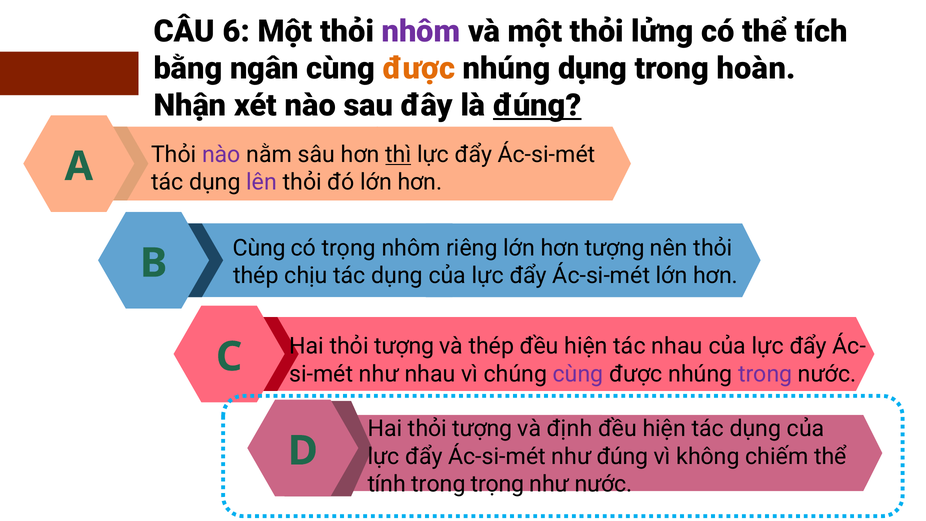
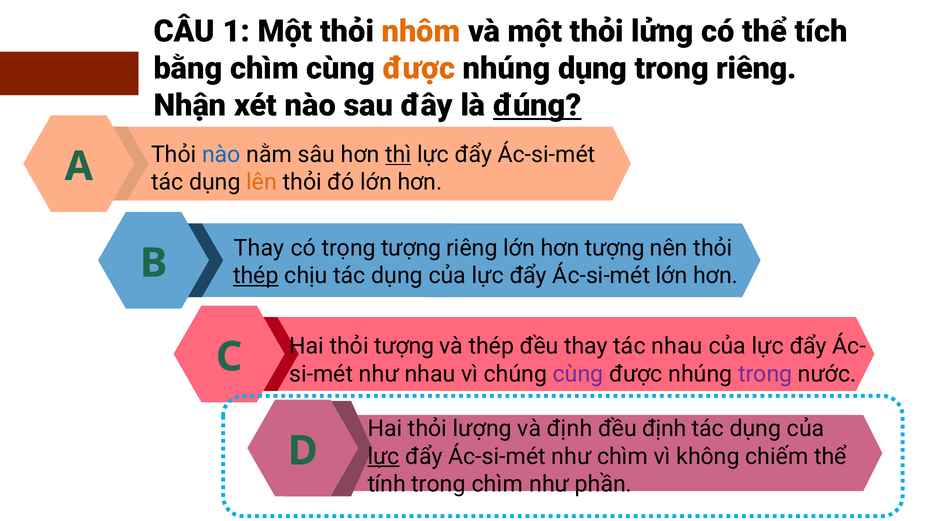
6: 6 -> 1
nhôm at (421, 32) colour: purple -> orange
bằng ngân: ngân -> chìm
trong hoàn: hoàn -> riêng
nào at (221, 155) colour: purple -> blue
lên colour: purple -> orange
Cùng at (259, 248): Cùng -> Thay
trọng nhôm: nhôm -> tượng
thép at (256, 276) underline: none -> present
thép đều hiện: hiện -> thay
tượng at (482, 429): tượng -> lượng
hiện at (664, 429): hiện -> định
lực at (384, 456) underline: none -> present
như đúng: đúng -> chìm
trong trọng: trọng -> chìm
như nước: nước -> phần
